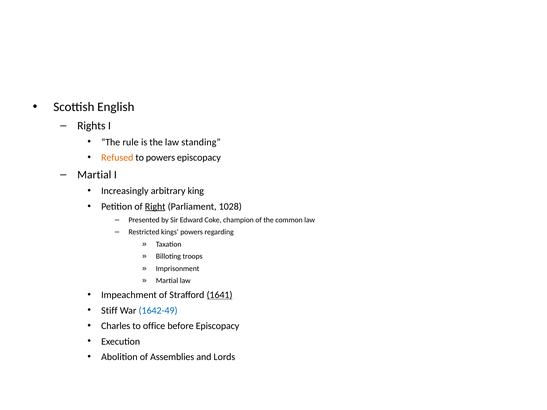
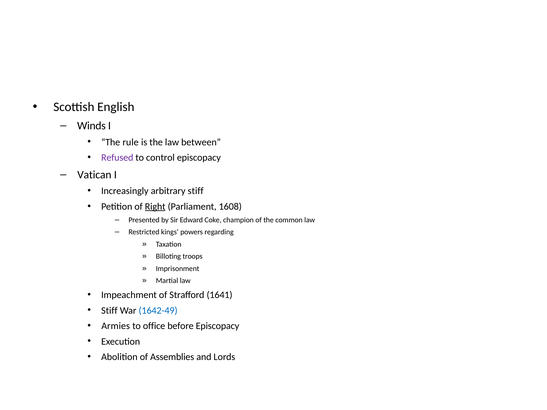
Rights: Rights -> Winds
standing: standing -> between
Refused colour: orange -> purple
to powers: powers -> control
Martial at (94, 175): Martial -> Vatican
arbitrary king: king -> stiff
1028: 1028 -> 1608
1641 underline: present -> none
Charles: Charles -> Armies
